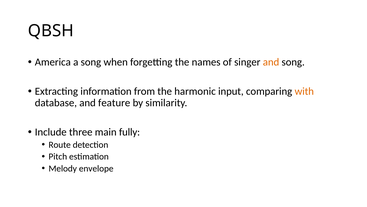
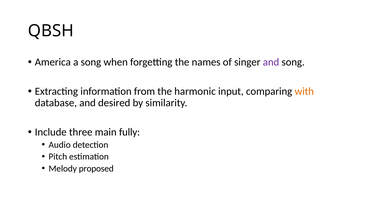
and at (271, 62) colour: orange -> purple
feature: feature -> desired
Route: Route -> Audio
envelope: envelope -> proposed
